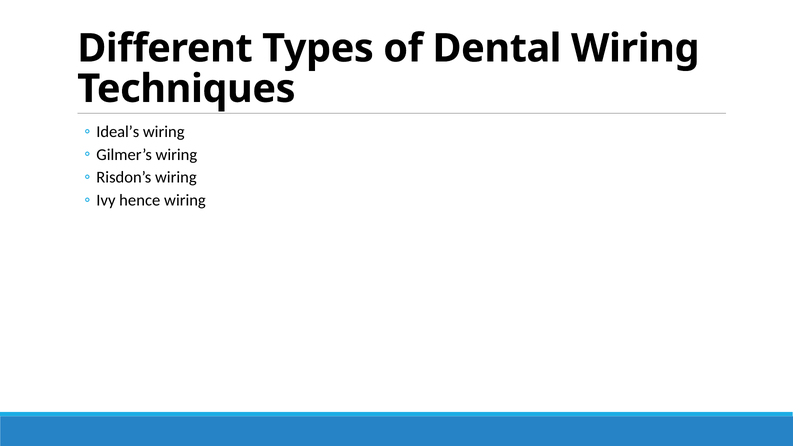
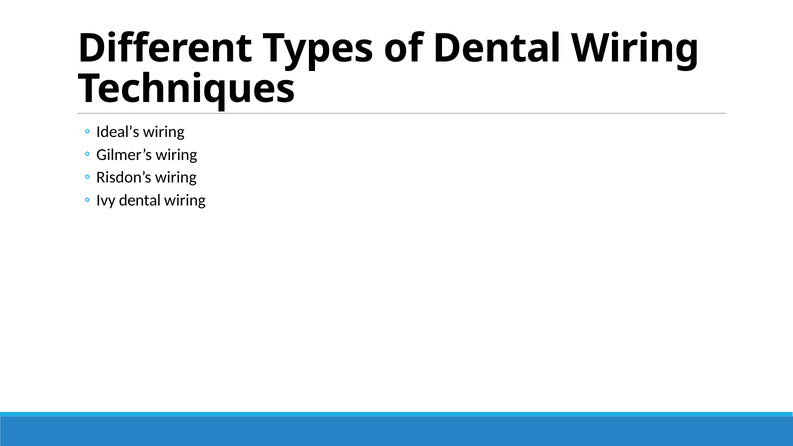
Ivy hence: hence -> dental
